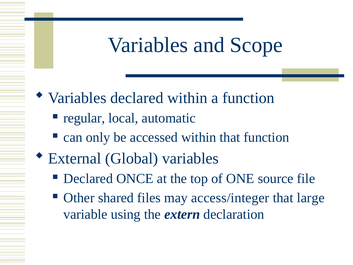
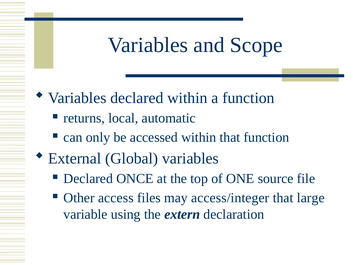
regular: regular -> returns
shared: shared -> access
